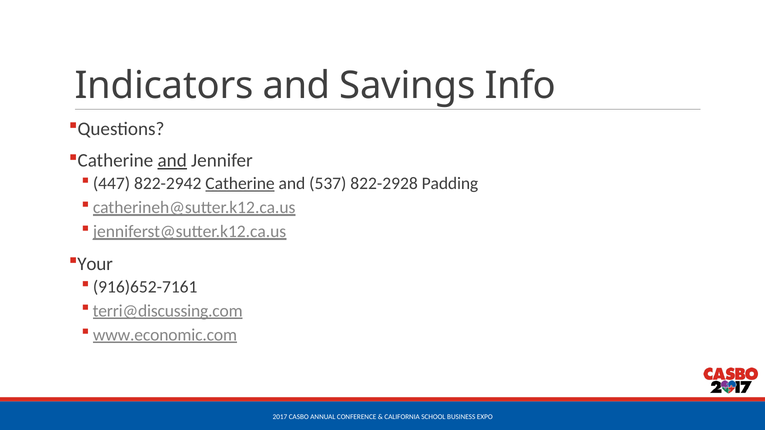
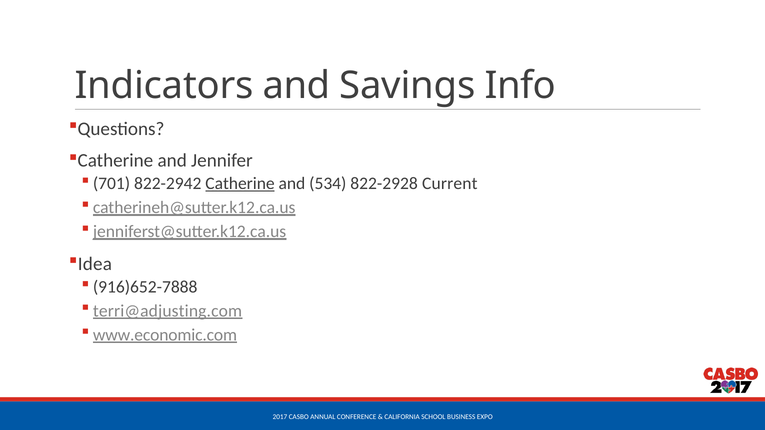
and at (172, 161) underline: present -> none
447: 447 -> 701
537: 537 -> 534
Padding: Padding -> Current
Your: Your -> Idea
916)652-7161: 916)652-7161 -> 916)652-7888
terri@discussing.com: terri@discussing.com -> terri@adjusting.com
